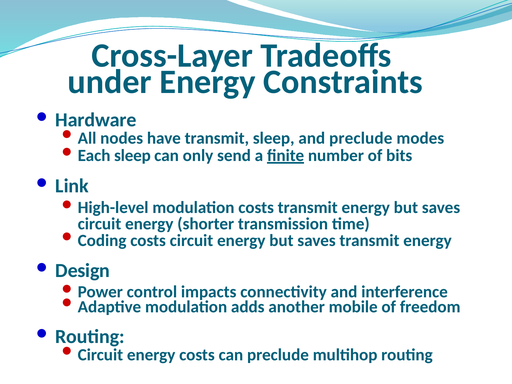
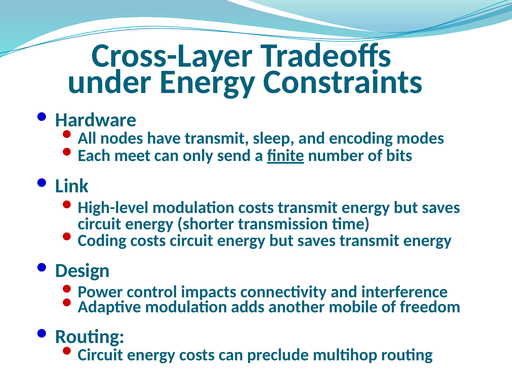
and preclude: preclude -> encoding
sleep at (132, 155): sleep -> meet
